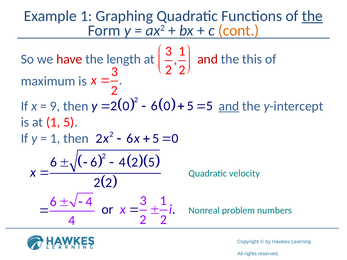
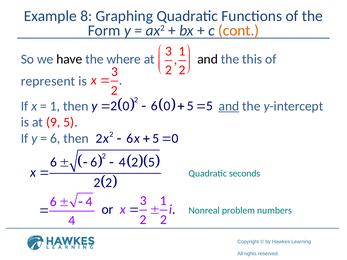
Example 1: 1 -> 8
the at (312, 16) underline: present -> none
have colour: red -> black
length: length -> where
and at (208, 59) colour: red -> black
maximum: maximum -> represent
9 at (55, 106): 9 -> 1
at 1: 1 -> 9
1 at (55, 139): 1 -> 6
velocity: velocity -> seconds
